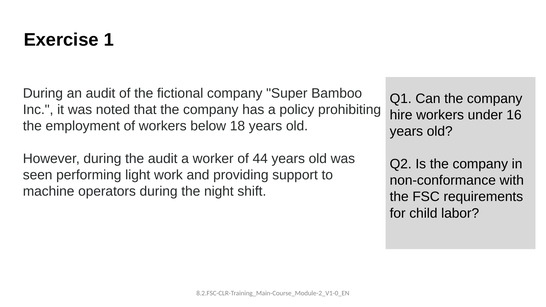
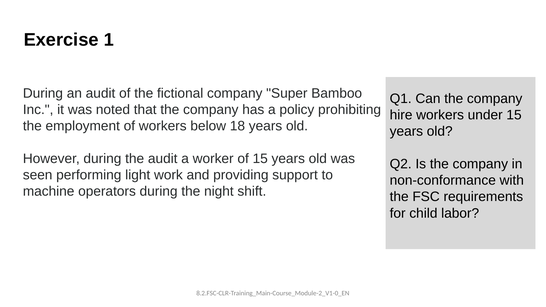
under 16: 16 -> 15
of 44: 44 -> 15
